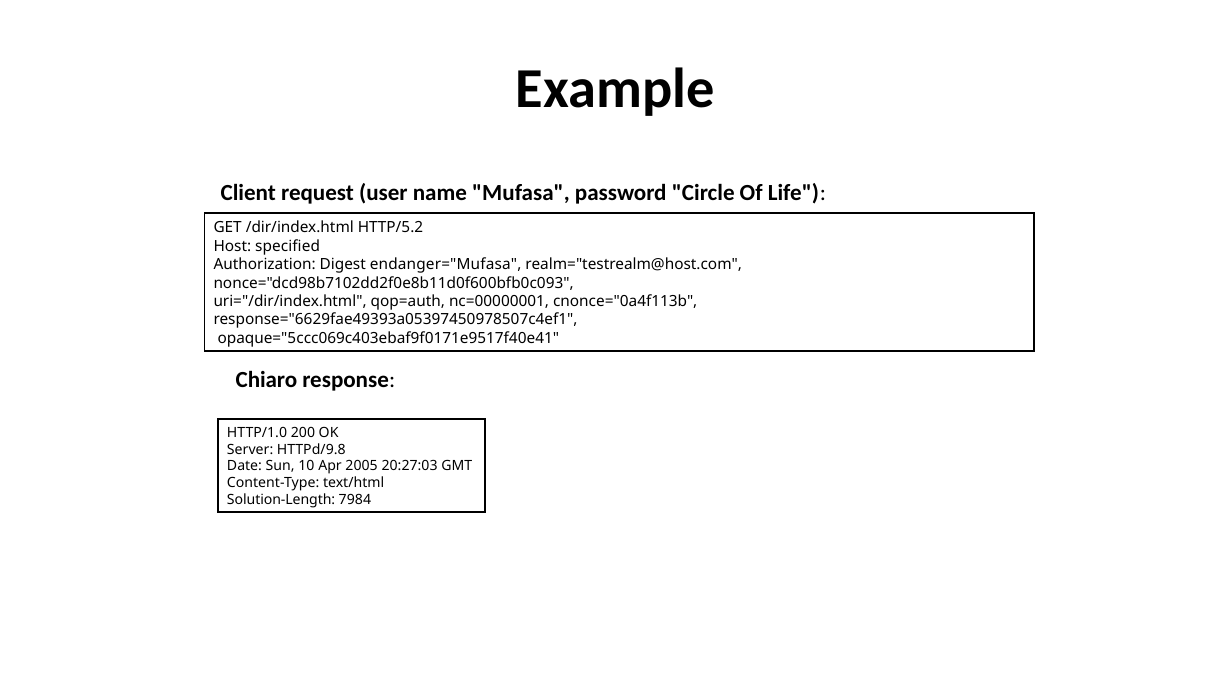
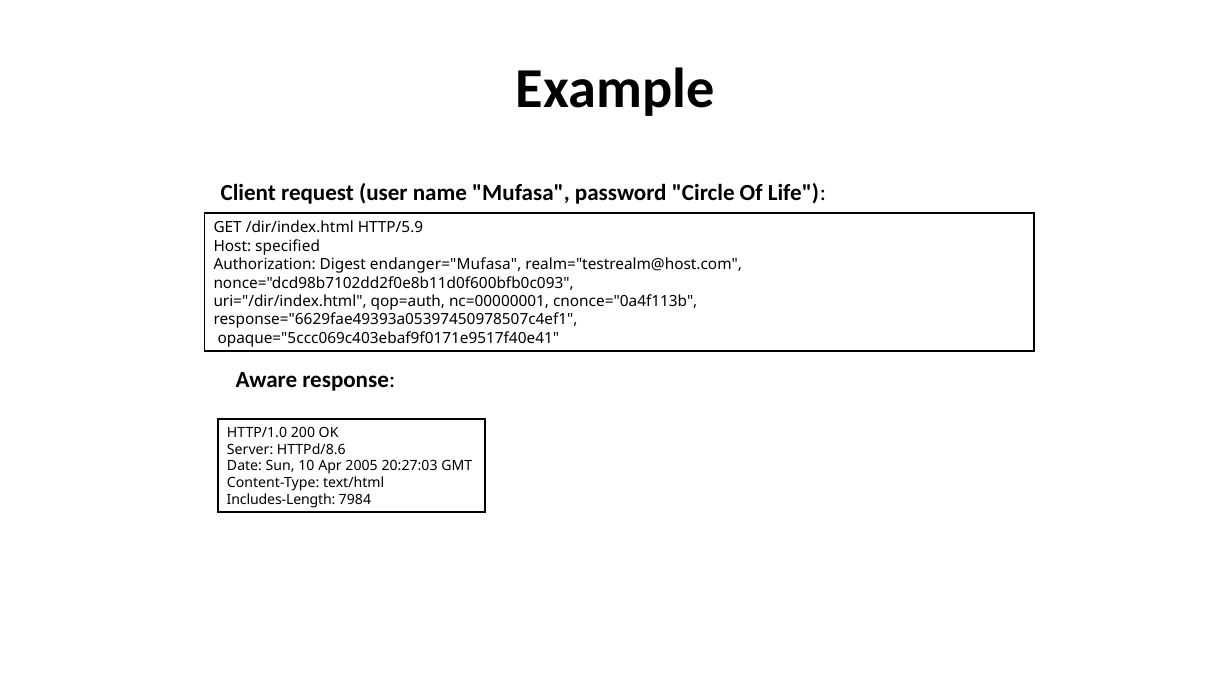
HTTP/5.2: HTTP/5.2 -> HTTP/5.9
Chiaro: Chiaro -> Aware
HTTPd/9.8: HTTPd/9.8 -> HTTPd/8.6
Solution-Length: Solution-Length -> Includes-Length
